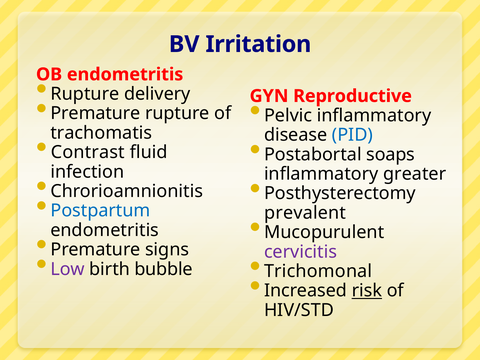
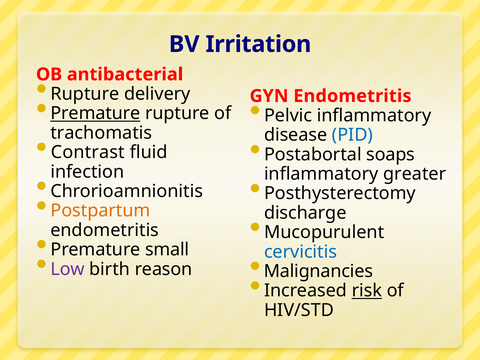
endometritis at (125, 74): endometritis -> antibacterial
Reproductive at (353, 96): Reproductive -> Endometritis
Premature at (95, 113) underline: none -> present
Postpartum colour: blue -> orange
prevalent: prevalent -> discharge
signs: signs -> small
cervicitis colour: purple -> blue
bubble: bubble -> reason
Trichomonal: Trichomonal -> Malignancies
